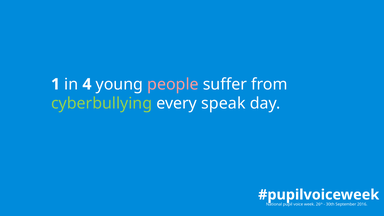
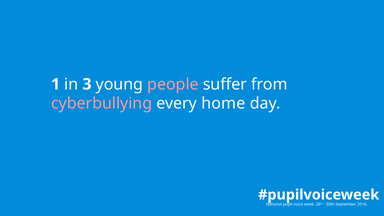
4: 4 -> 3
cyberbullying colour: light green -> pink
speak: speak -> home
